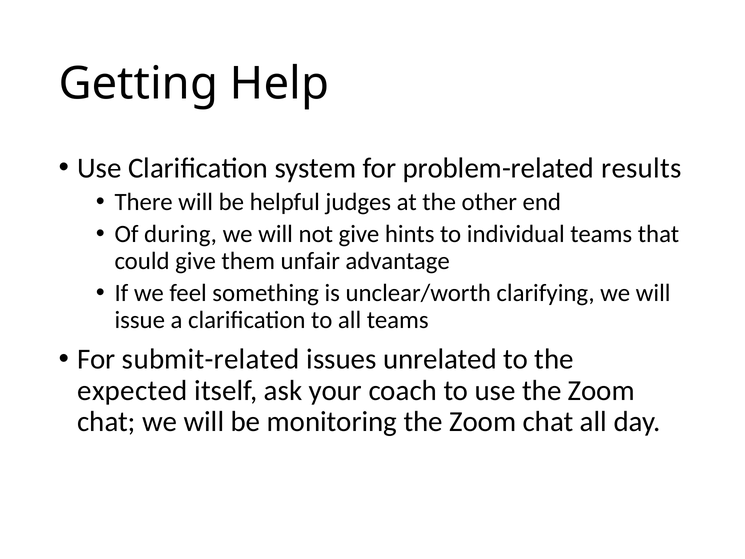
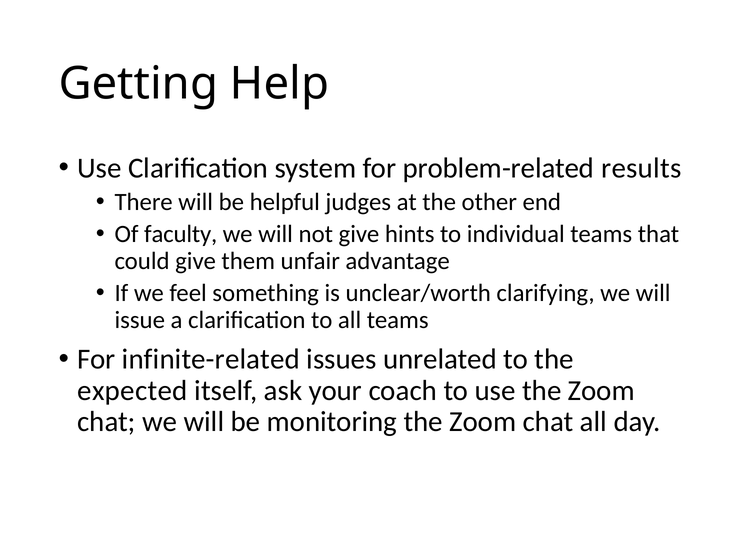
during: during -> faculty
submit-related: submit-related -> infinite-related
